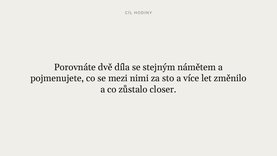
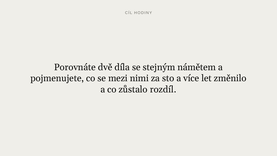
closer: closer -> rozdíl
